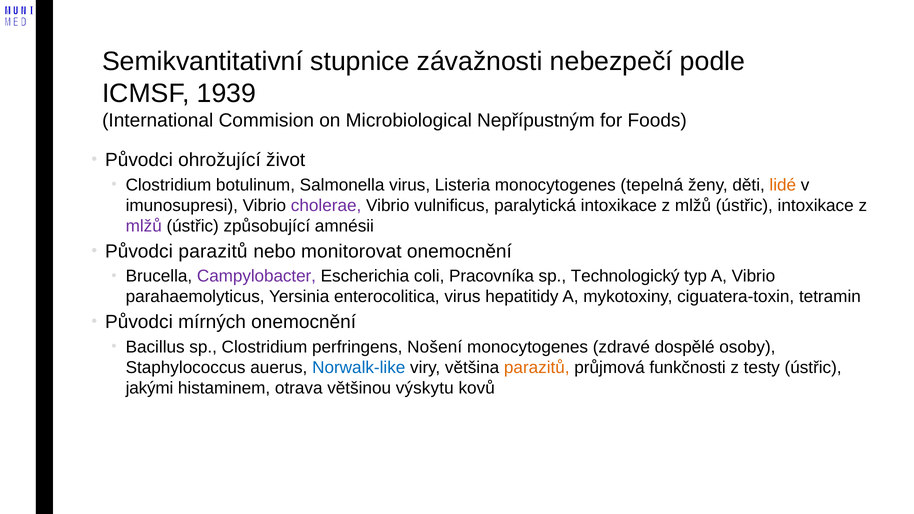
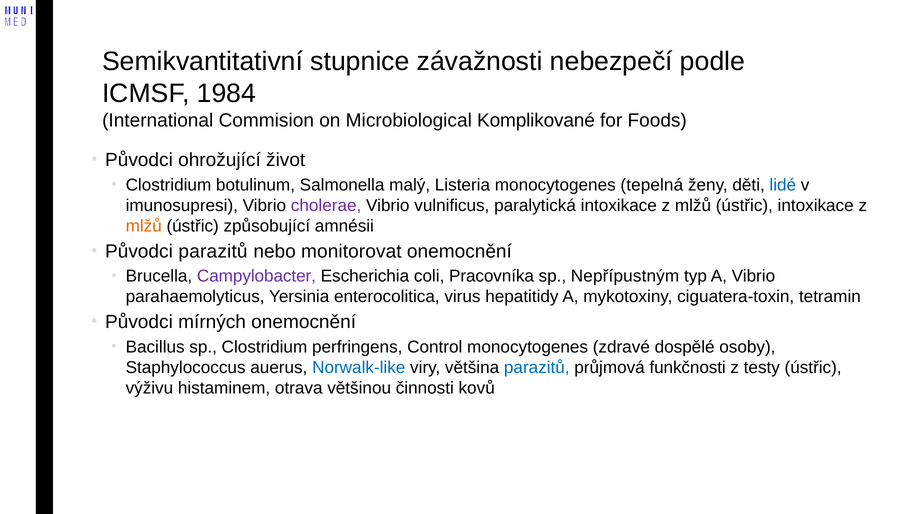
1939: 1939 -> 1984
Nepřípustným: Nepřípustným -> Komplikované
Salmonella virus: virus -> malý
lidé colour: orange -> blue
mlžů at (144, 226) colour: purple -> orange
Technologický: Technologický -> Nepřípustným
Nošení: Nošení -> Control
parazitů at (537, 368) colour: orange -> blue
jakými: jakými -> výživu
výskytu: výskytu -> činnosti
